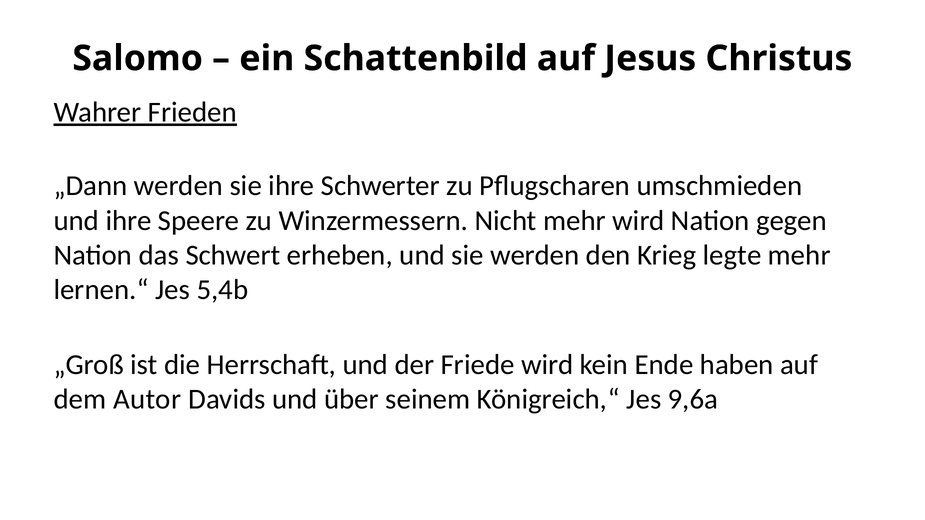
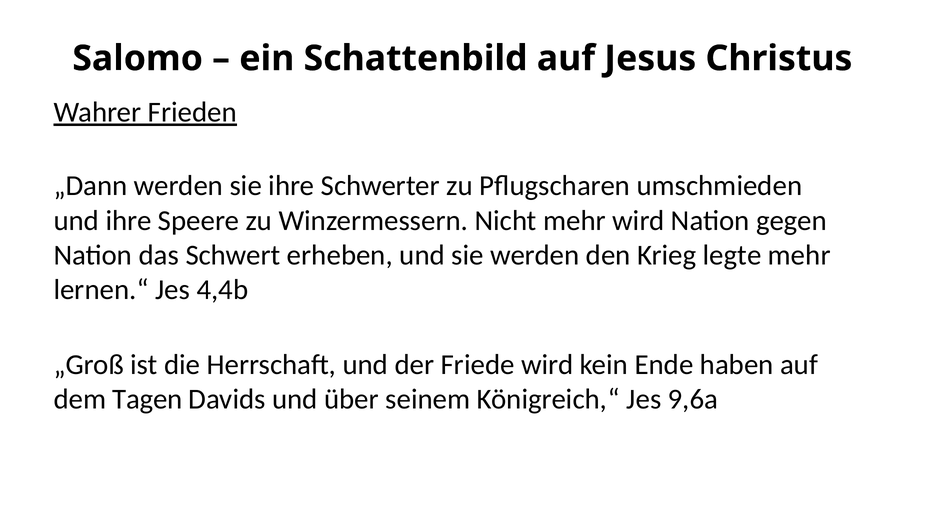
5,4b: 5,4b -> 4,4b
Autor: Autor -> Tagen
